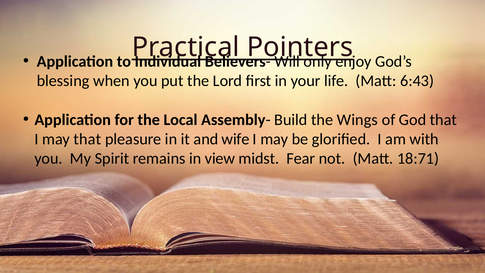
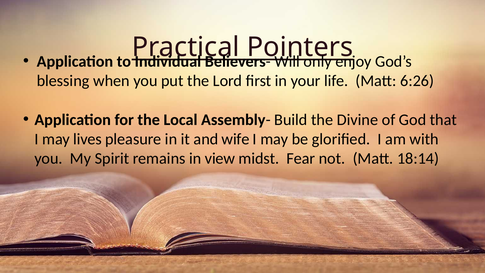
6:43: 6:43 -> 6:26
Wings: Wings -> Divine
may that: that -> lives
18:71: 18:71 -> 18:14
